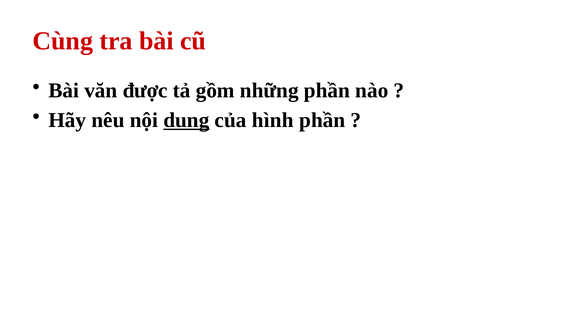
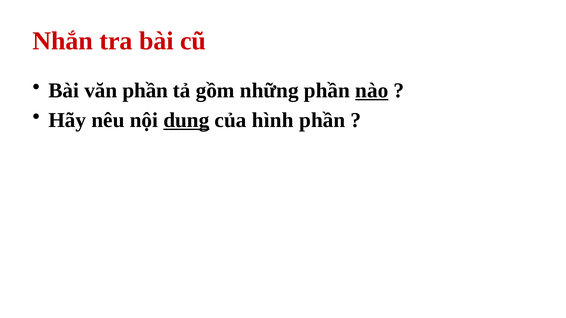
Cùng: Cùng -> Nhắn
văn được: được -> phần
nào underline: none -> present
